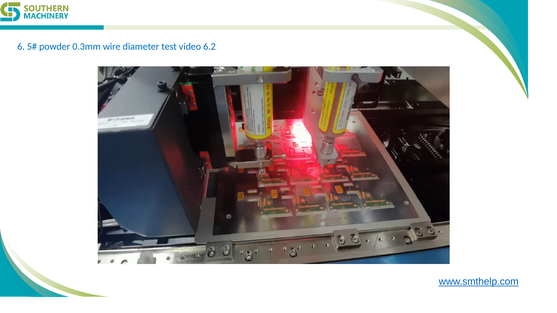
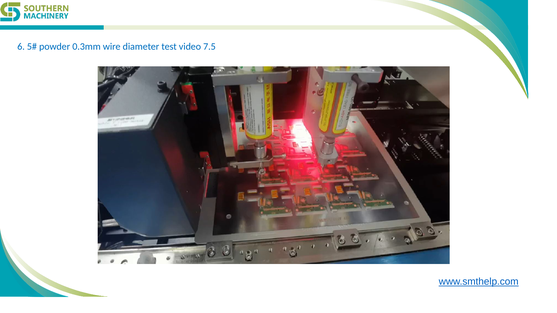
6.2: 6.2 -> 7.5
